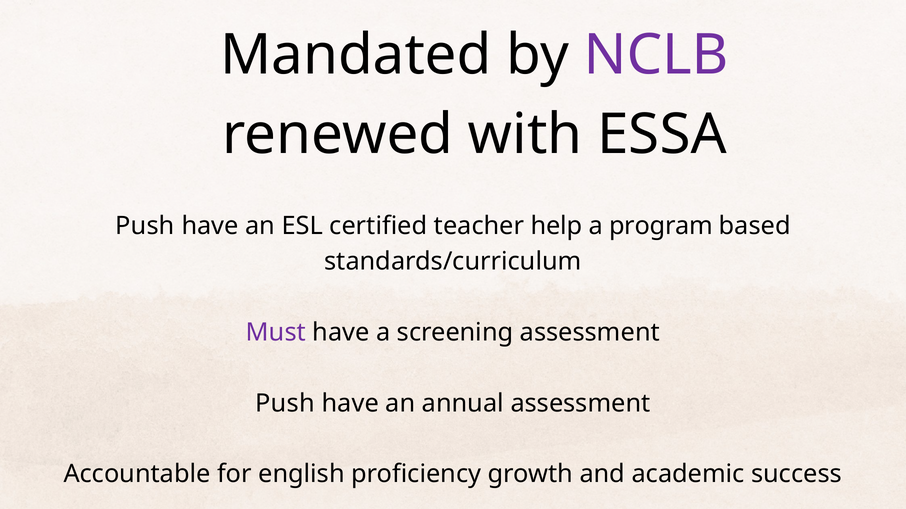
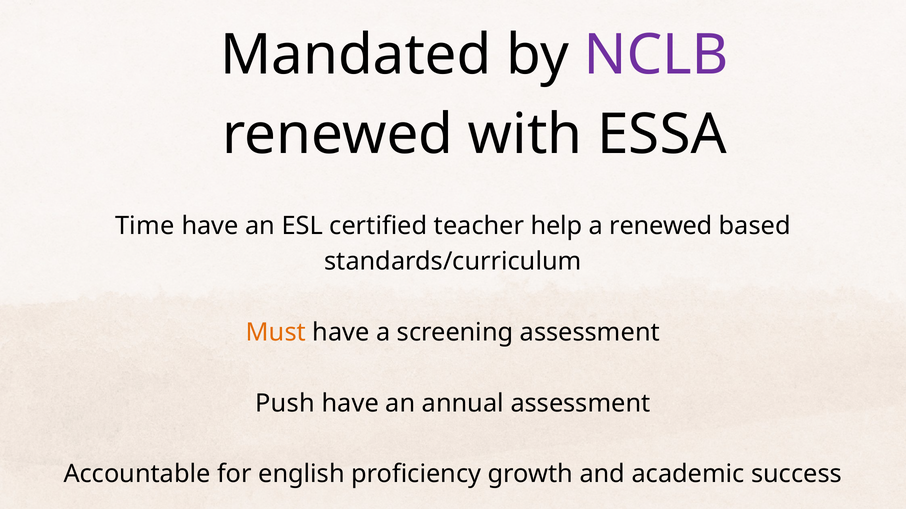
Push at (145, 226): Push -> Time
a program: program -> renewed
Must colour: purple -> orange
